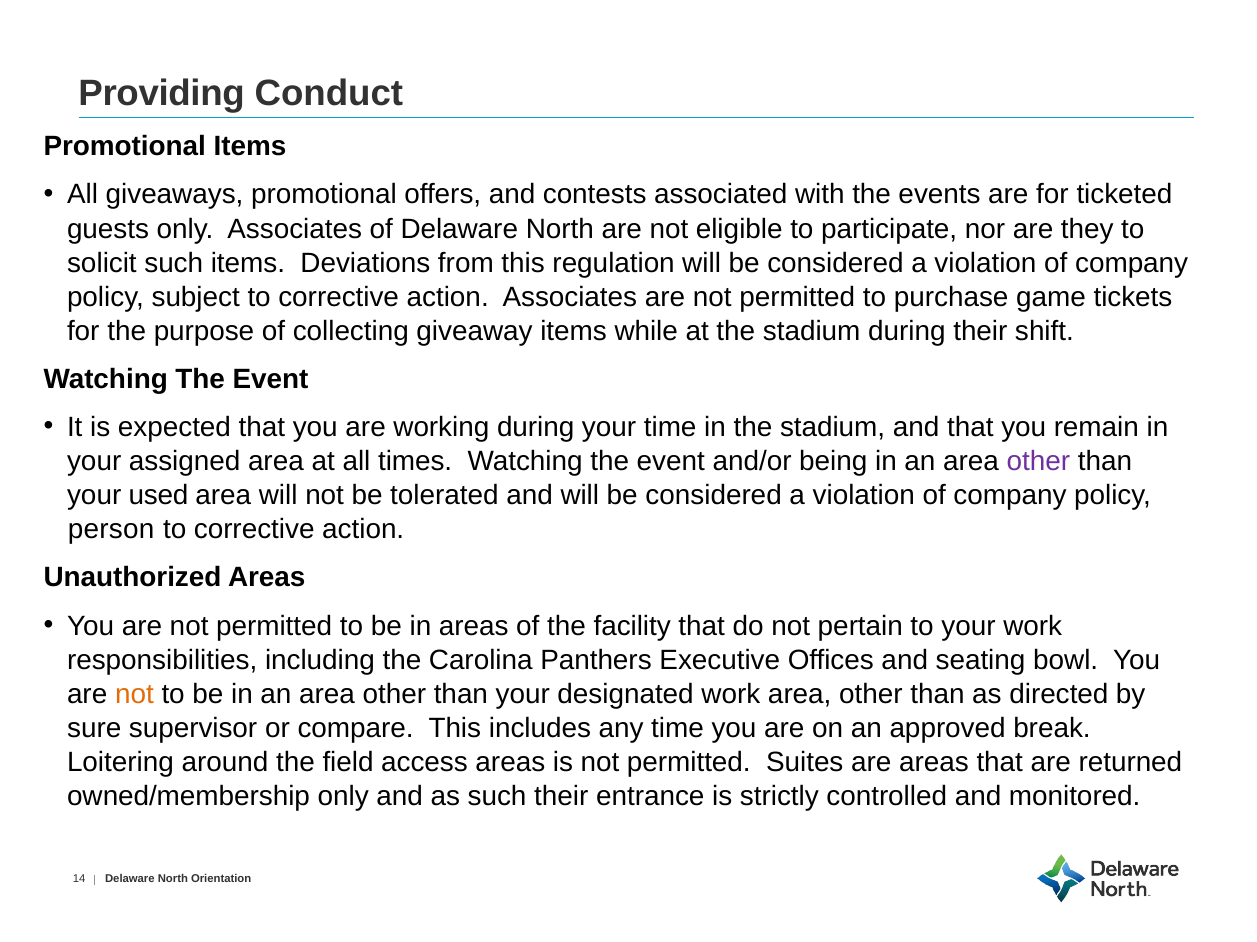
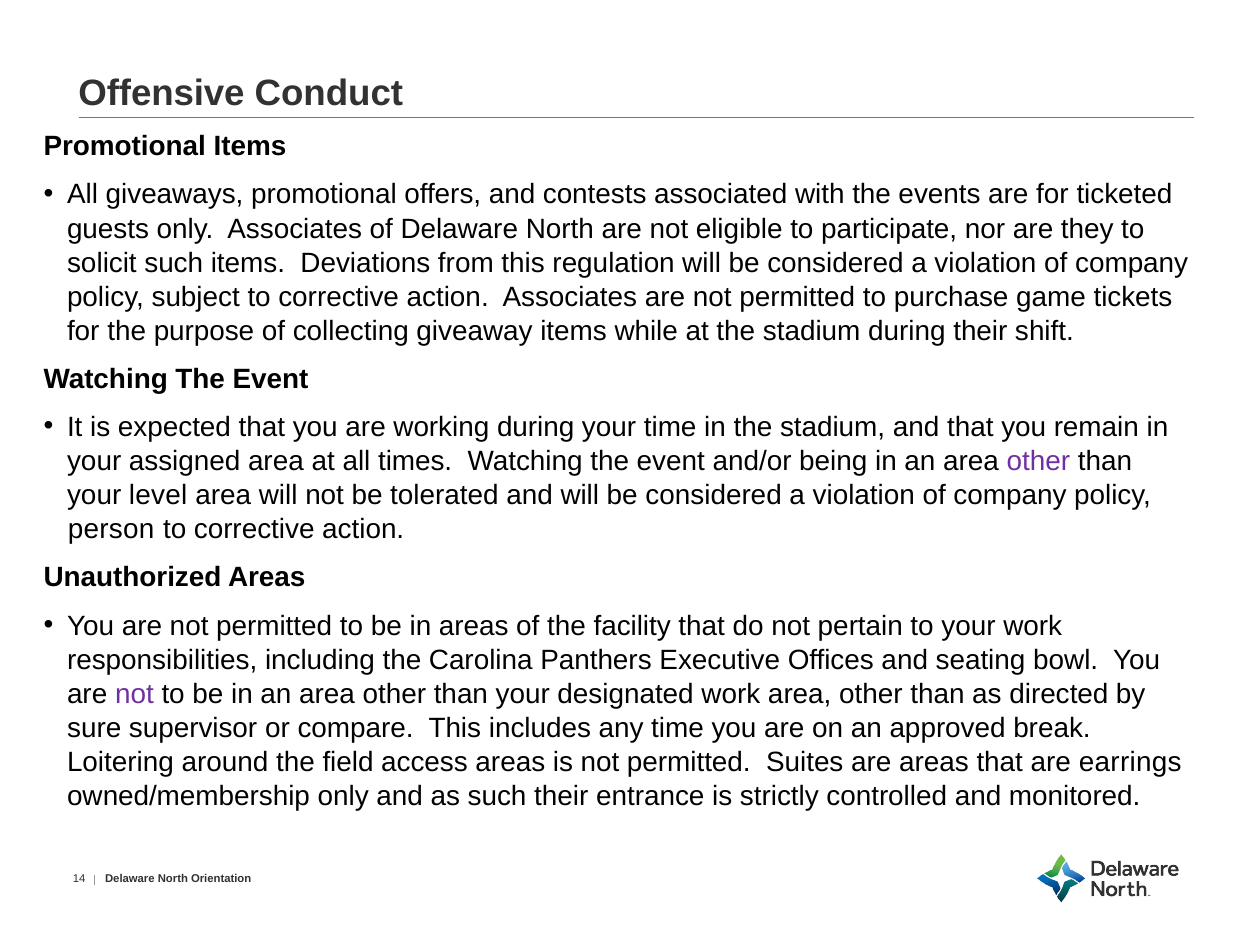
Providing: Providing -> Offensive
used: used -> level
not at (134, 695) colour: orange -> purple
returned: returned -> earrings
